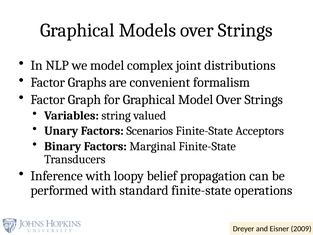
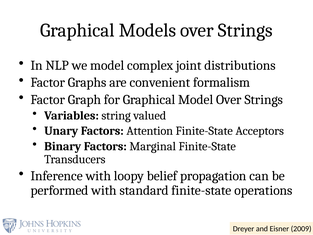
Scenarios: Scenarios -> Attention
